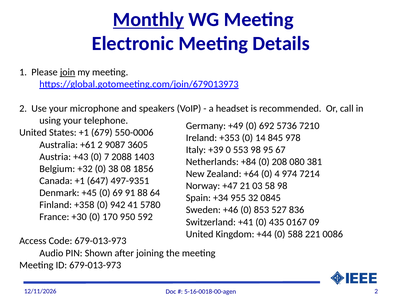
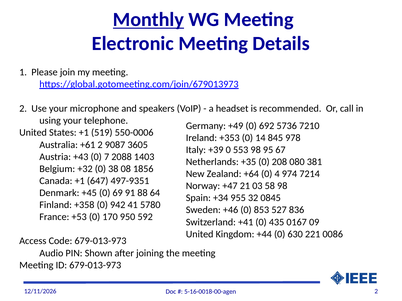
join underline: present -> none
679: 679 -> 519
+84: +84 -> +35
+30: +30 -> +53
588: 588 -> 630
